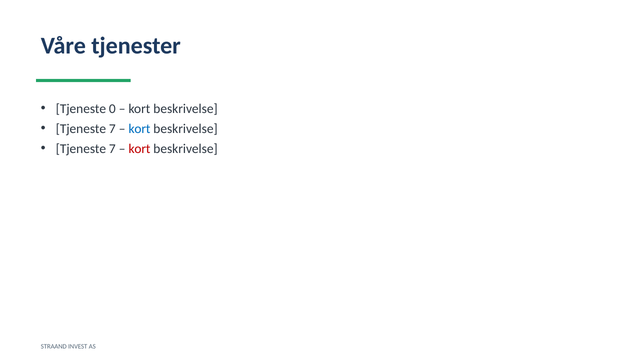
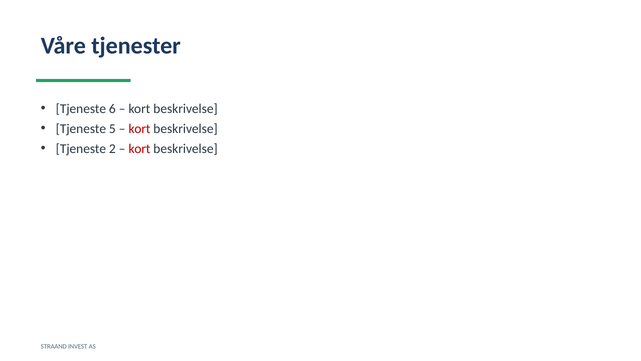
0: 0 -> 6
7 at (112, 129): 7 -> 5
kort at (139, 129) colour: blue -> red
7 at (112, 149): 7 -> 2
